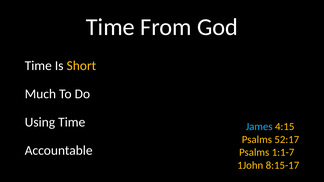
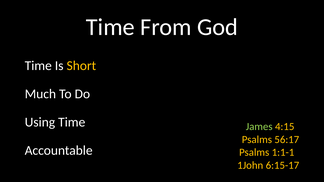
James colour: light blue -> light green
52:17: 52:17 -> 56:17
1:1-7: 1:1-7 -> 1:1-1
8:15-17: 8:15-17 -> 6:15-17
